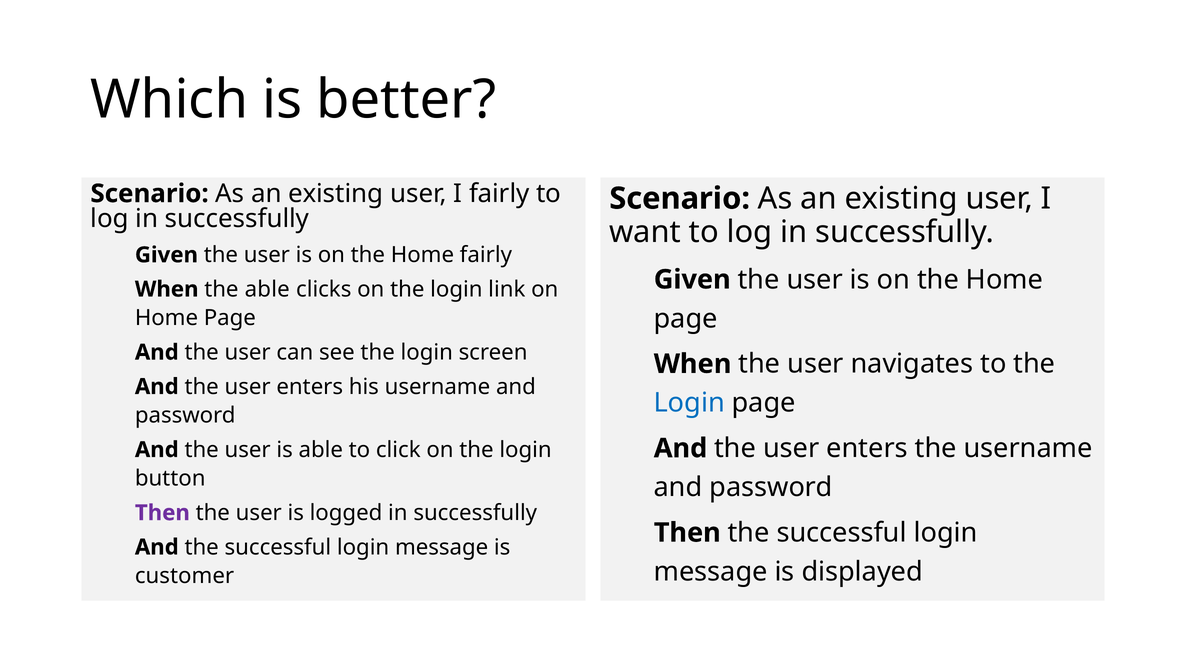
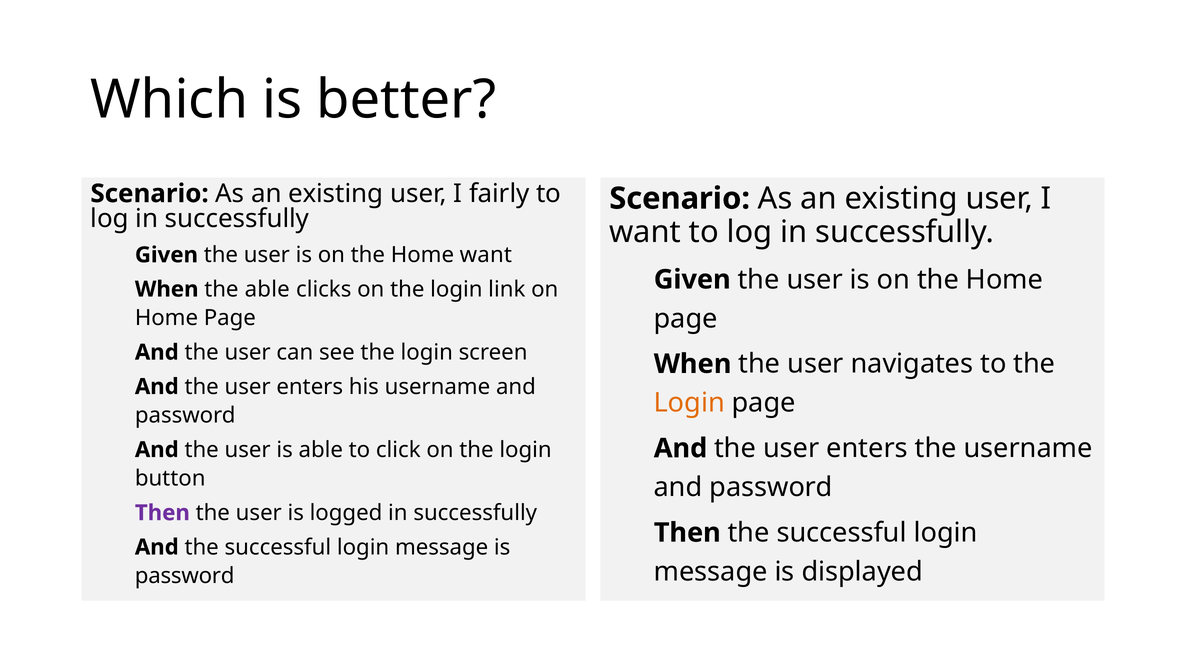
Home fairly: fairly -> want
Login at (689, 403) colour: blue -> orange
customer at (185, 576): customer -> password
